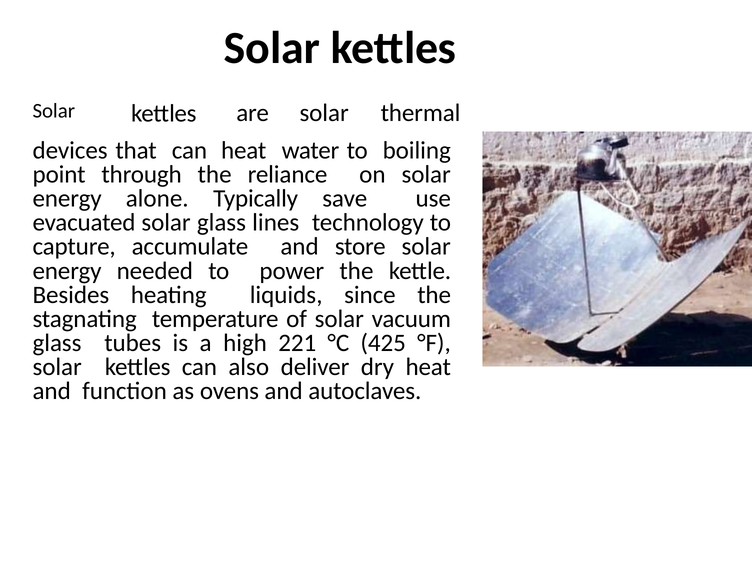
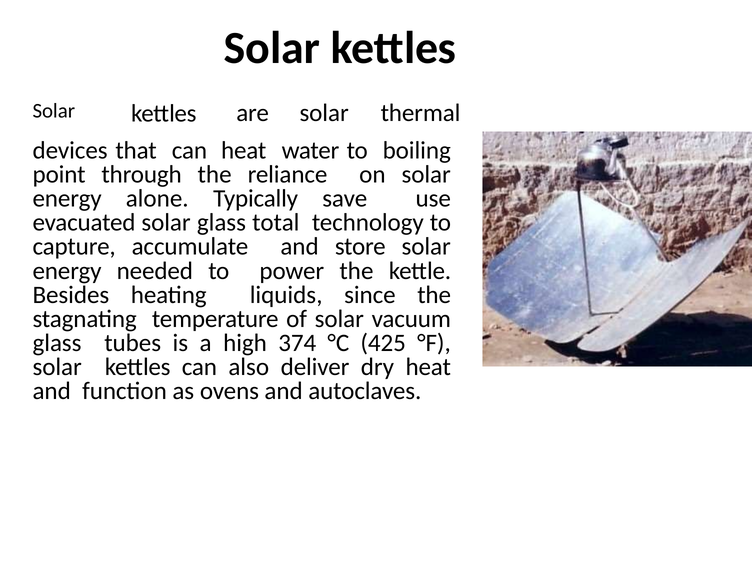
lines: lines -> total
221: 221 -> 374
